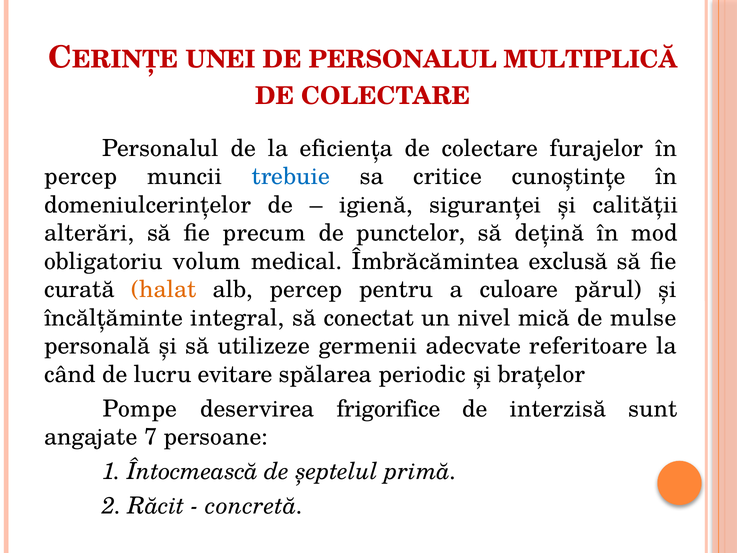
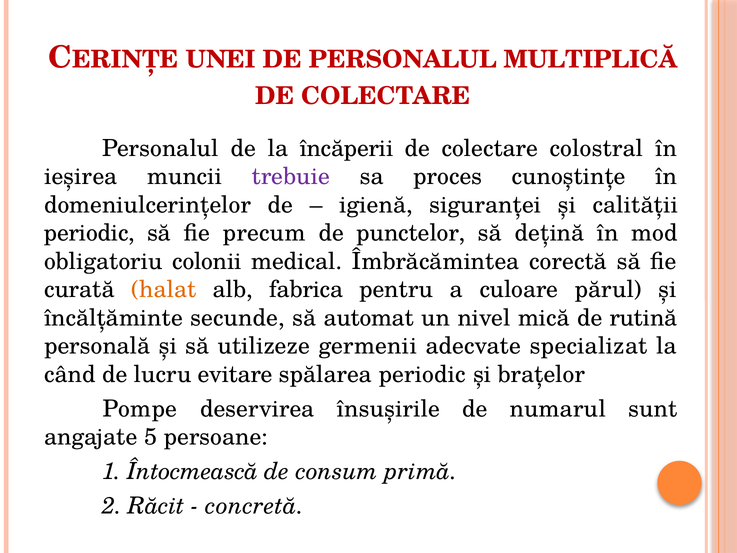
eficienţa: eficienţa -> încăperii
furajelor: furajelor -> colostral
percep at (81, 177): percep -> ieșirea
trebuie colour: blue -> purple
critice: critice -> proces
alterări at (89, 233): alterări -> periodic
volum: volum -> colonii
exclusă: exclusă -> corectă
alb percep: percep -> fabrica
integral: integral -> secunde
conectat: conectat -> automat
mulse: mulse -> rutină
referitoare: referitoare -> specializat
frigorifice: frigorifice -> însușirile
interzisă: interzisă -> numarul
7: 7 -> 5
șeptelul: șeptelul -> consum
